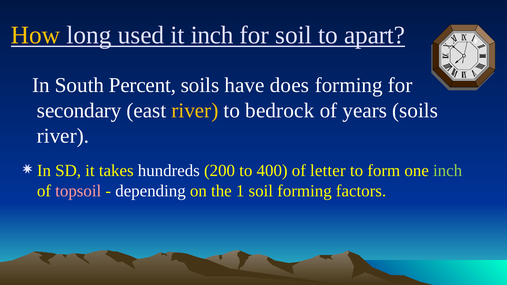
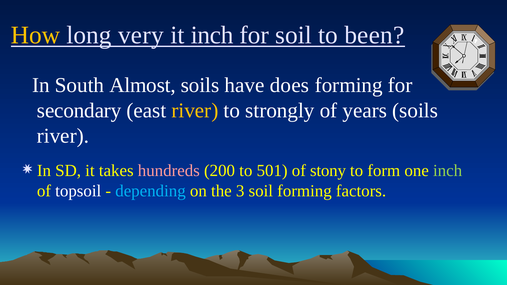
used: used -> very
apart: apart -> been
Percent: Percent -> Almost
bedrock: bedrock -> strongly
hundreds colour: white -> pink
400: 400 -> 501
letter: letter -> stony
topsoil colour: pink -> white
depending colour: white -> light blue
1: 1 -> 3
